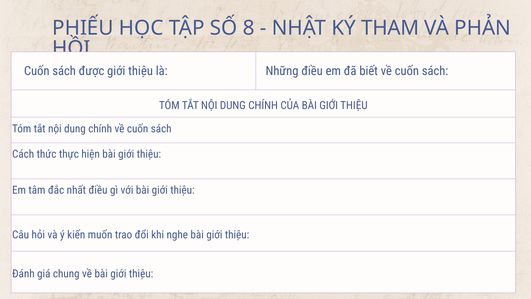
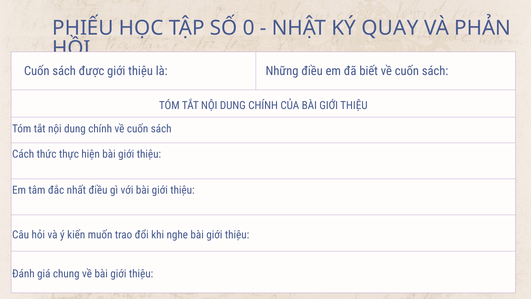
8: 8 -> 0
THAM: THAM -> QUAY
